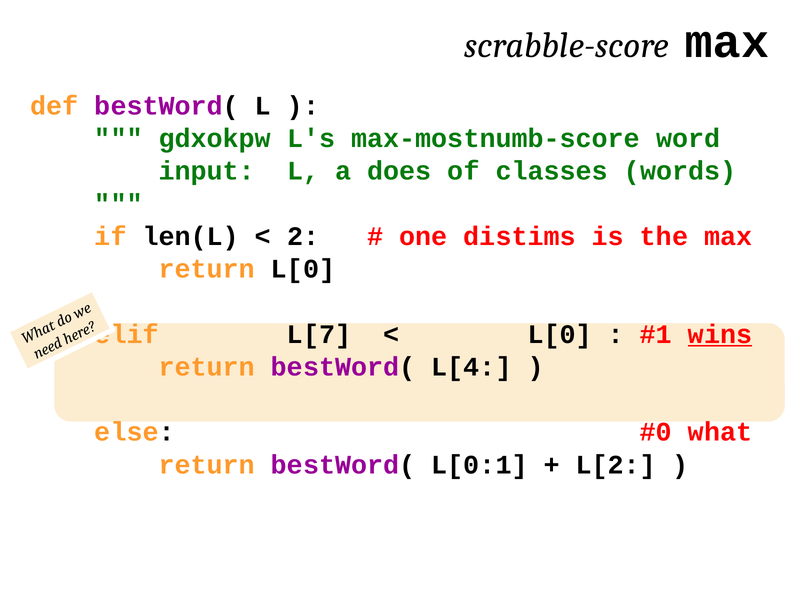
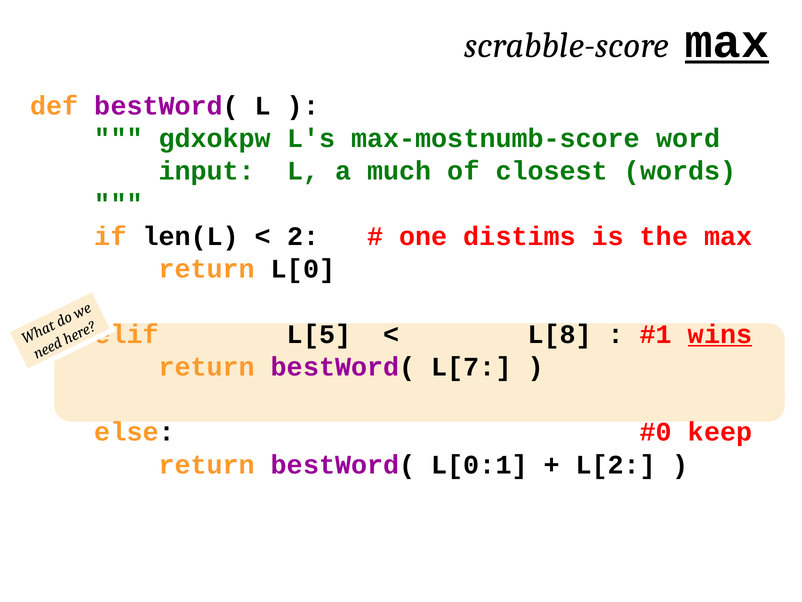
max at (727, 42) underline: none -> present
does: does -> much
classes: classes -> closest
L[7: L[7 -> L[5
L[0 at (560, 334): L[0 -> L[8
L[4: L[4 -> L[7
what: what -> keep
